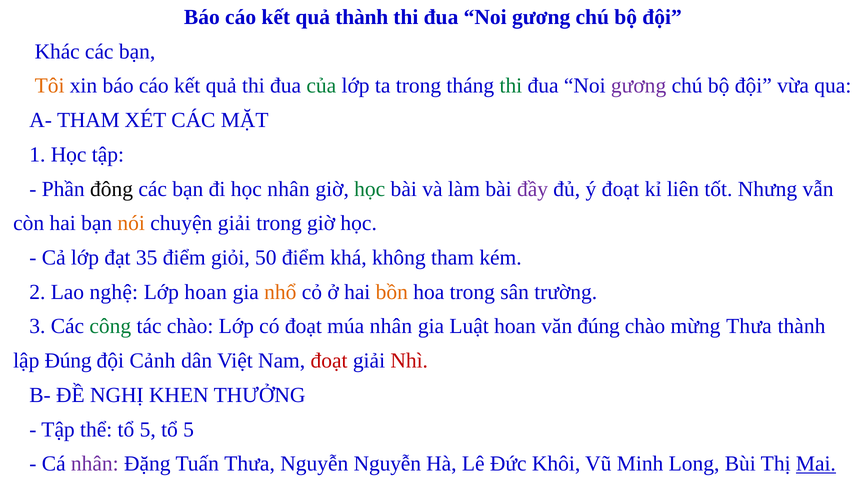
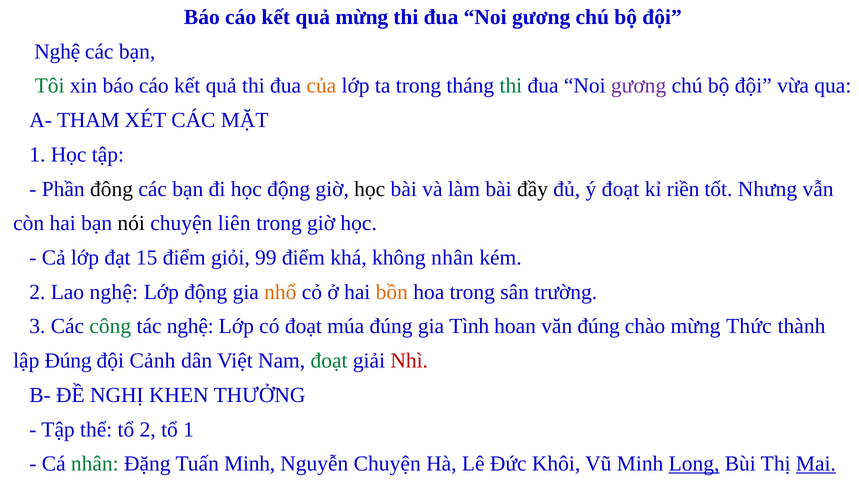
quả thành: thành -> mừng
Khác at (57, 52): Khác -> Nghệ
Tôi colour: orange -> green
của colour: green -> orange
học nhân: nhân -> động
học at (370, 189) colour: green -> black
đầy colour: purple -> black
liên: liên -> riền
nói colour: orange -> black
chuyện giải: giải -> liên
35: 35 -> 15
50: 50 -> 99
không tham: tham -> nhân
Lớp hoan: hoan -> động
tác chào: chào -> nghệ
múa nhân: nhân -> đúng
Luật: Luật -> Tình
mừng Thưa: Thưa -> Thức
đoạt at (329, 361) colour: red -> green
thể tổ 5: 5 -> 2
5 at (189, 430): 5 -> 1
nhân at (95, 464) colour: purple -> green
Tuấn Thưa: Thưa -> Minh
Nguyễn Nguyễn: Nguyễn -> Chuyện
Long underline: none -> present
